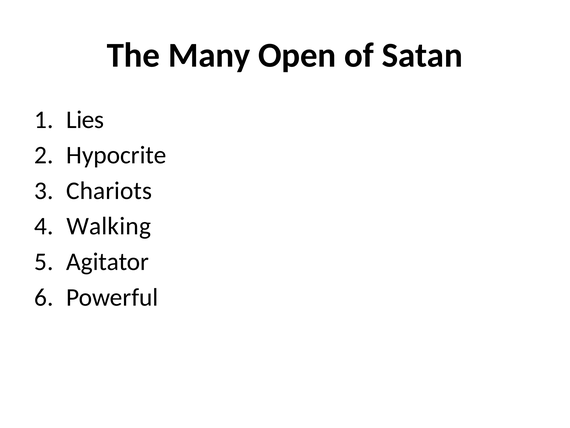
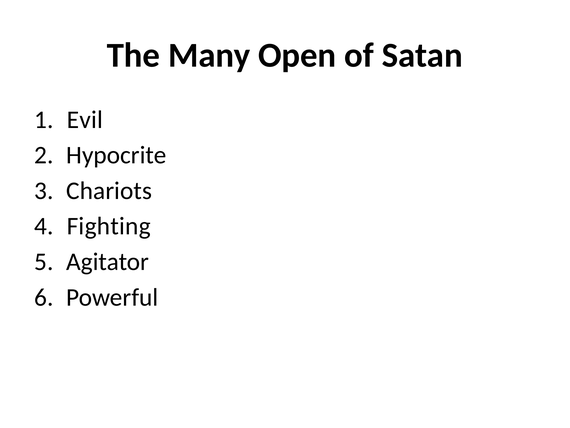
Lies: Lies -> Evil
Walking: Walking -> Fighting
